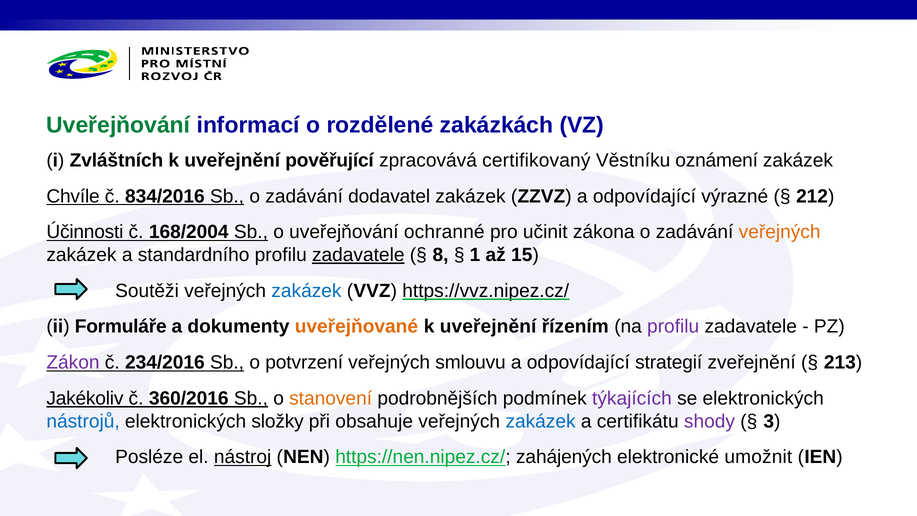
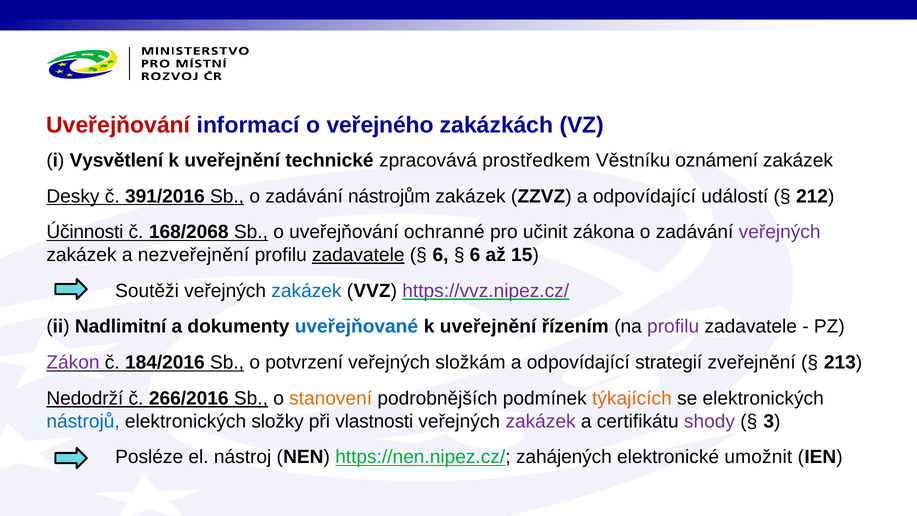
Uveřejňování at (118, 125) colour: green -> red
rozdělené: rozdělené -> veřejného
Zvláštních: Zvláštních -> Vysvětlení
pověřující: pověřující -> technické
certifikovaný: certifikovaný -> prostředkem
Chvíle: Chvíle -> Desky
834/2016: 834/2016 -> 391/2016
dodavatel: dodavatel -> nástrojům
výrazné: výrazné -> událostí
168/2004: 168/2004 -> 168/2068
veřejných at (780, 232) colour: orange -> purple
standardního: standardního -> nezveřejnění
8 at (441, 255): 8 -> 6
1 at (475, 255): 1 -> 6
https://vvz.nipez.cz/ colour: black -> purple
Formuláře: Formuláře -> Nadlimitní
uveřejňované colour: orange -> blue
234/2016: 234/2016 -> 184/2016
smlouvu: smlouvu -> složkám
Jakékoliv: Jakékoliv -> Nedodrží
360/2016: 360/2016 -> 266/2016
týkajících colour: purple -> orange
obsahuje: obsahuje -> vlastnosti
zakázek at (541, 421) colour: blue -> purple
nástroj underline: present -> none
